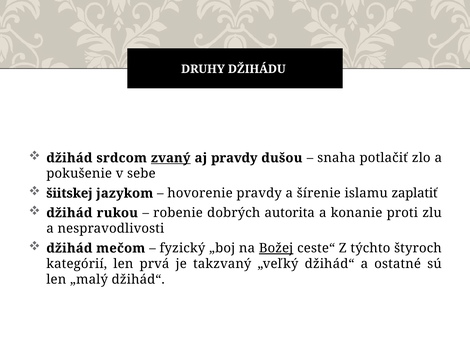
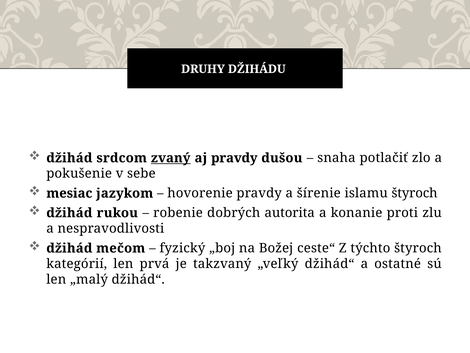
šiitskej: šiitskej -> mesiac
islamu zaplatiť: zaplatiť -> štyroch
Božej underline: present -> none
